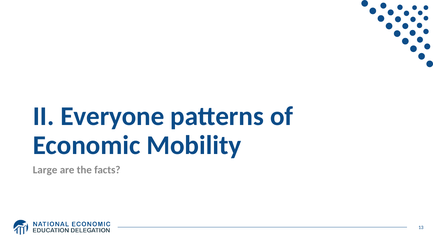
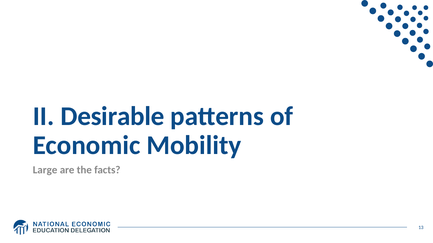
Everyone: Everyone -> Desirable
